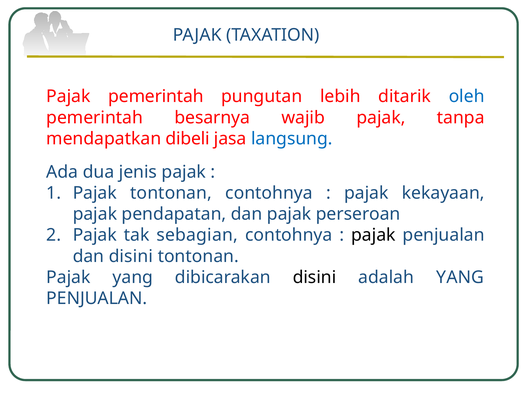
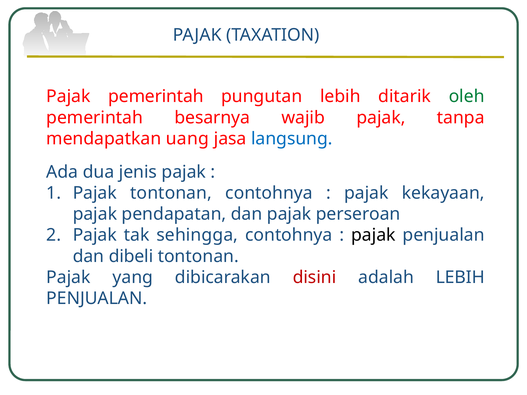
oleh colour: blue -> green
dibeli: dibeli -> uang
sebagian: sebagian -> sehingga
dan disini: disini -> dibeli
disini at (314, 277) colour: black -> red
adalah YANG: YANG -> LEBIH
